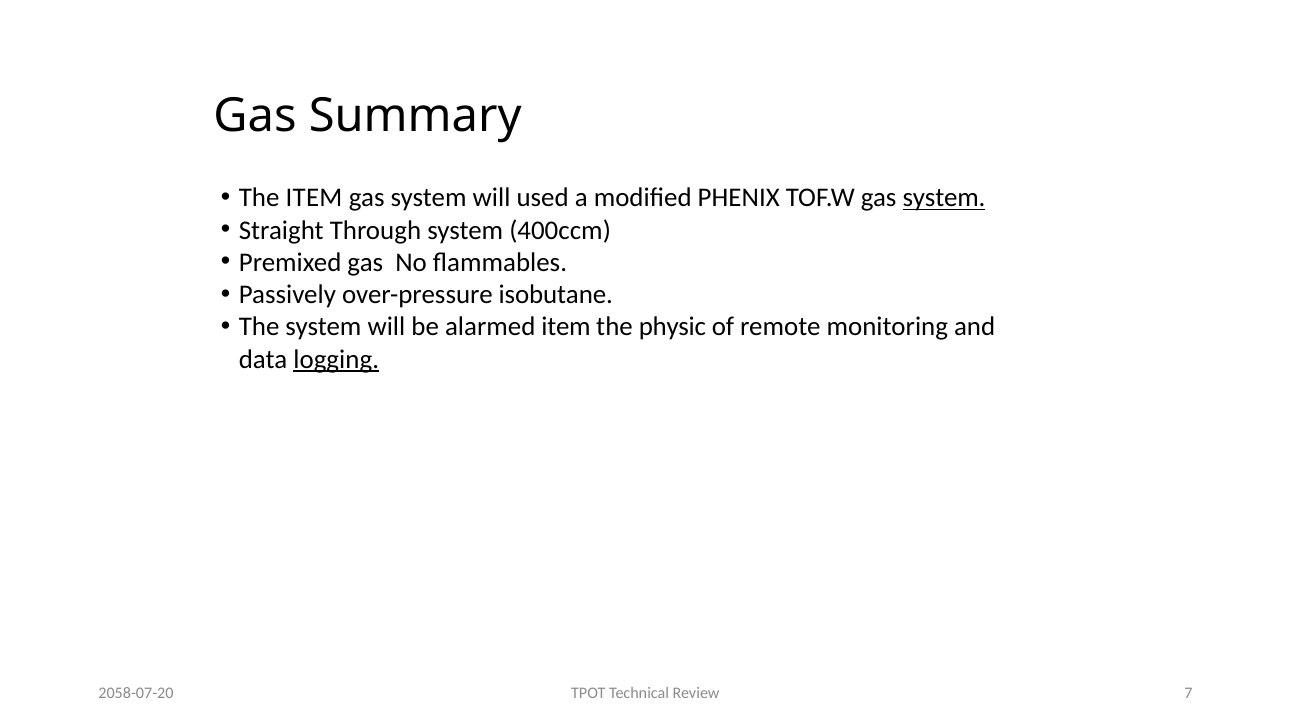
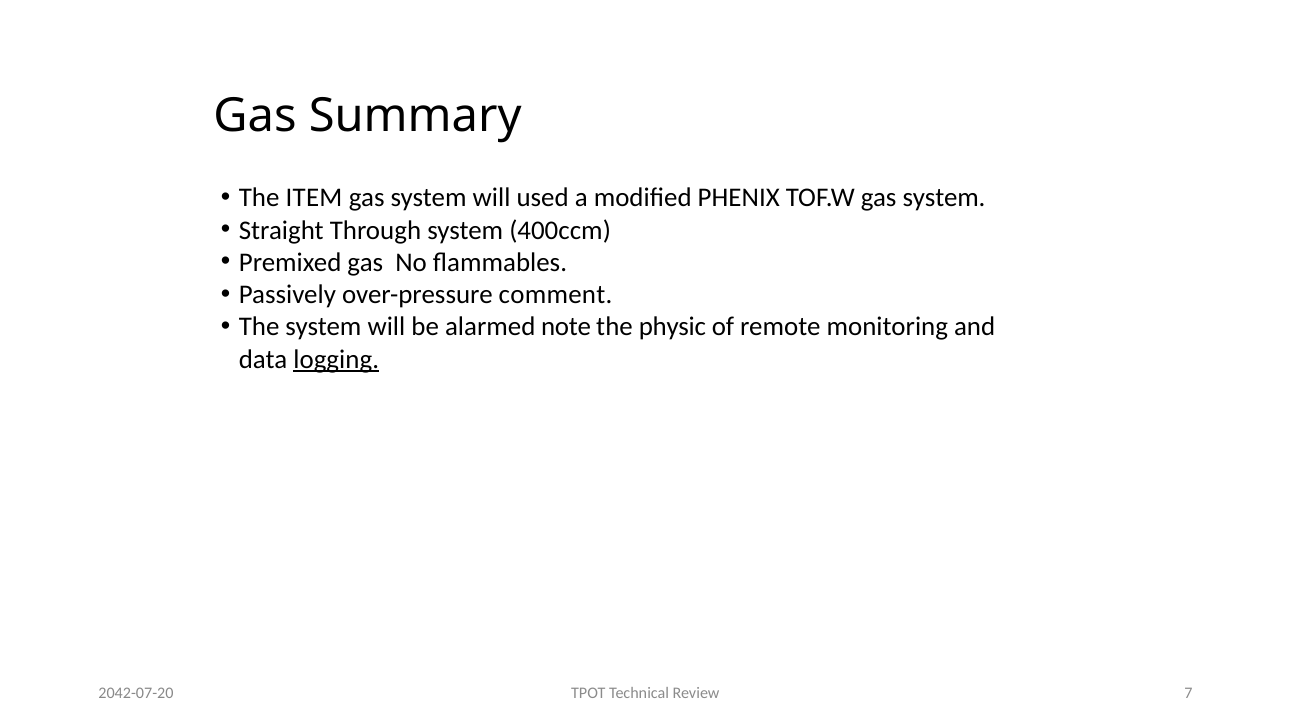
system at (944, 198) underline: present -> none
isobutane: isobutane -> comment
alarmed item: item -> note
2058-07-20: 2058-07-20 -> 2042-07-20
